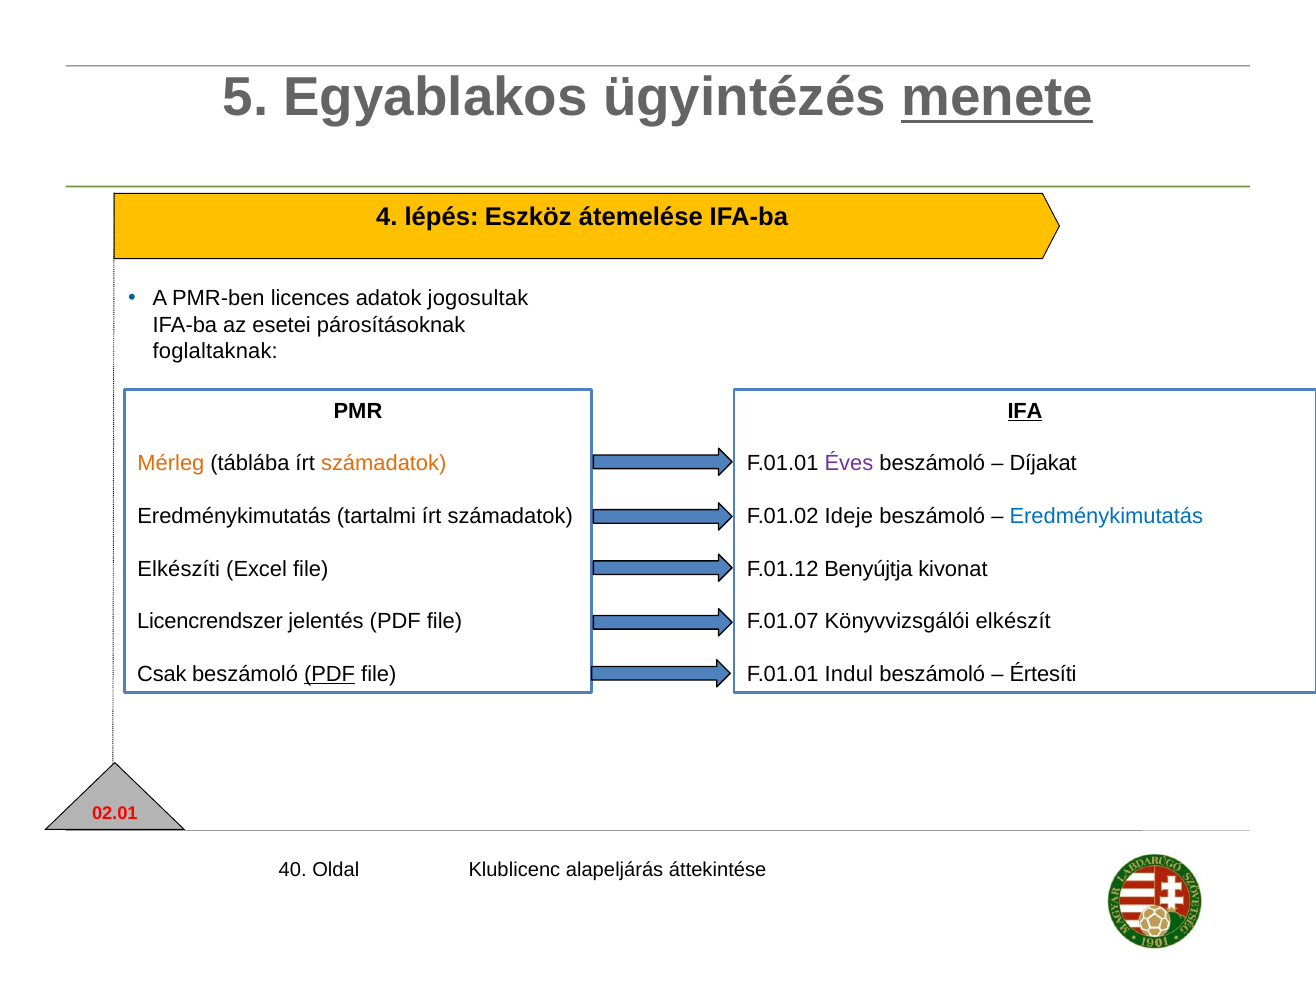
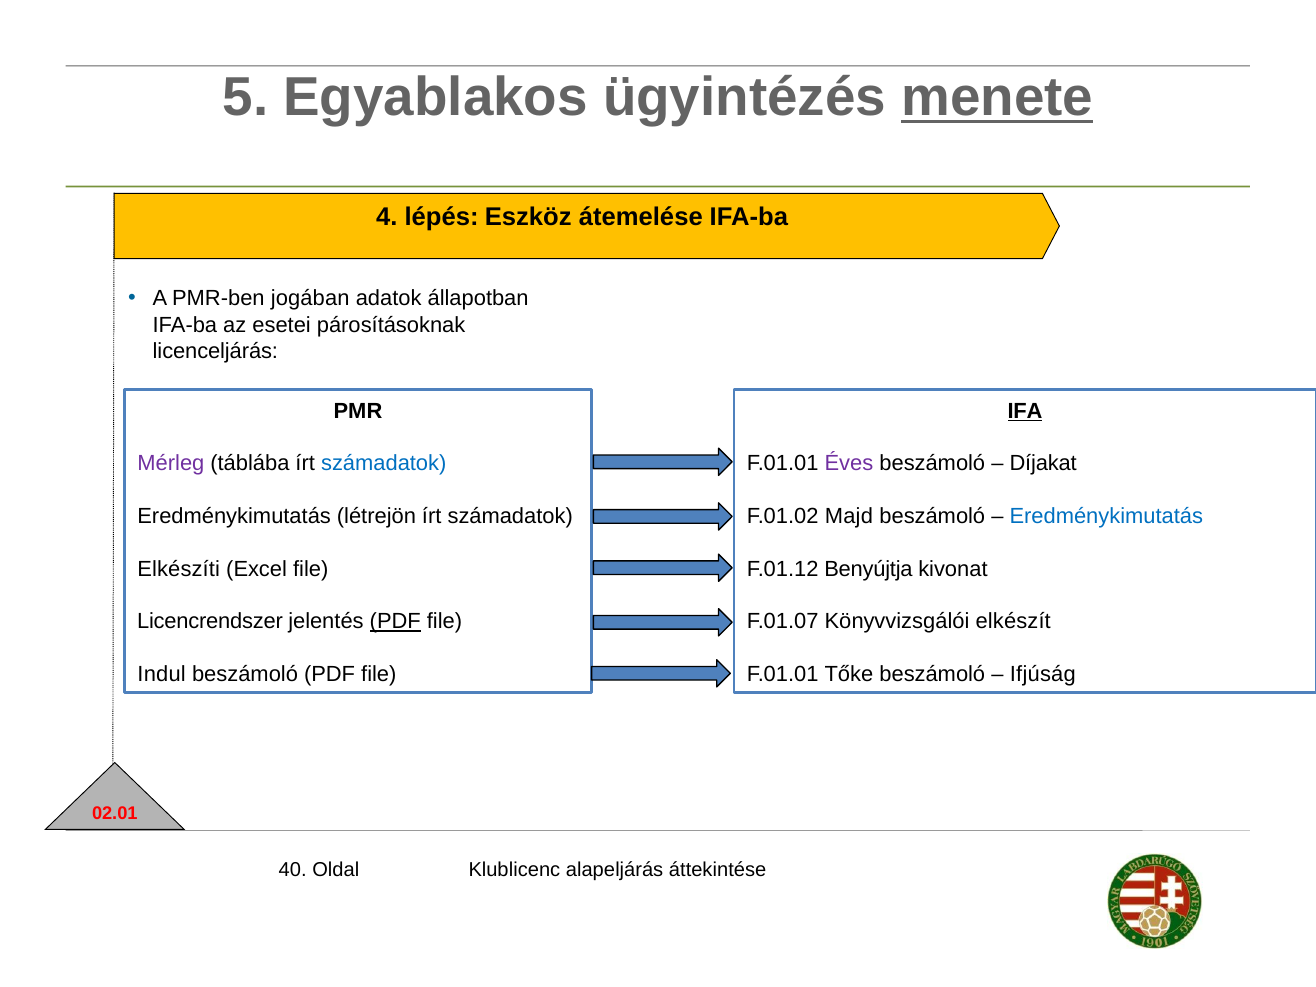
licences: licences -> jogában
jogosultak: jogosultak -> állapotban
foglaltaknak: foglaltaknak -> licenceljárás
Mérleg colour: orange -> purple
számadatok at (384, 464) colour: orange -> blue
tartalmi: tartalmi -> létrejön
Ideje: Ideje -> Majd
PDF at (395, 621) underline: none -> present
Csak: Csak -> Indul
PDF at (330, 674) underline: present -> none
Indul: Indul -> Tőke
Értesíti: Értesíti -> Ifjúság
